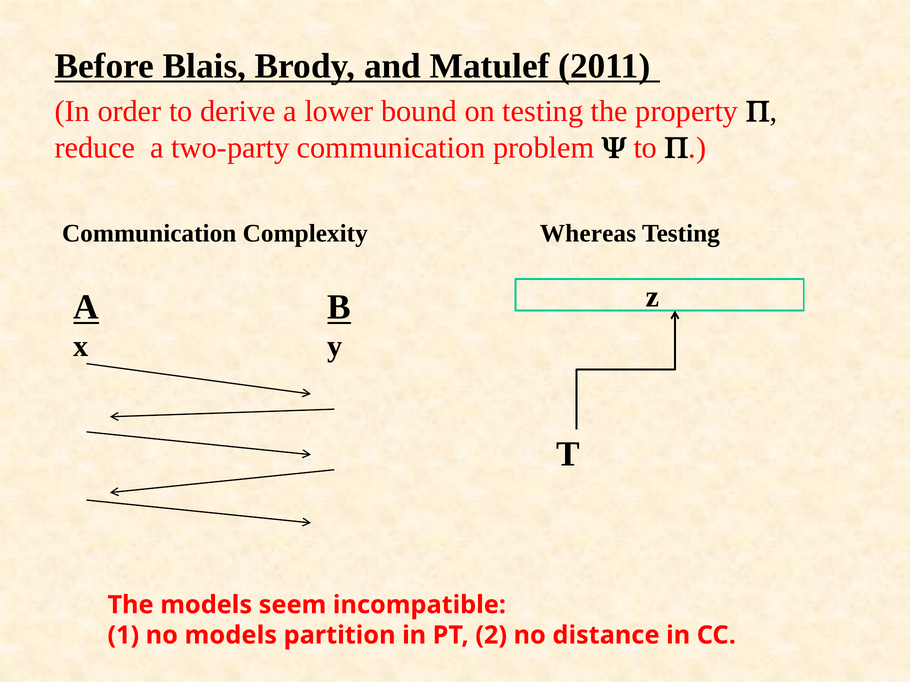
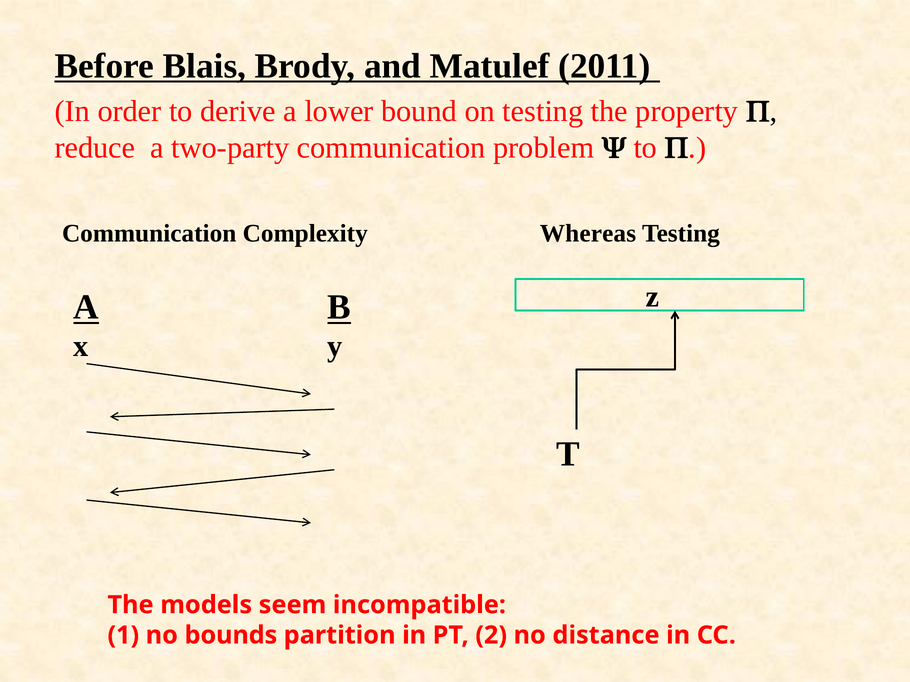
no models: models -> bounds
